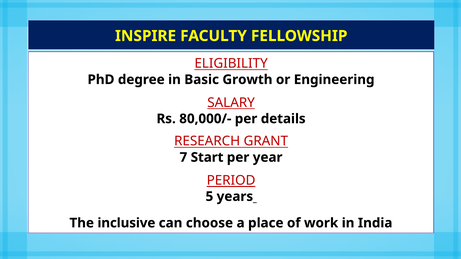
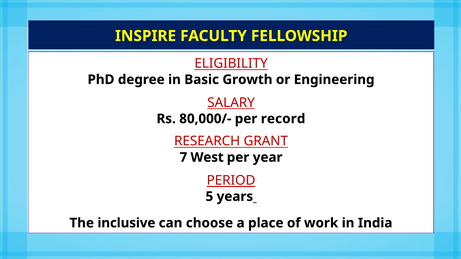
details: details -> record
Start: Start -> West
